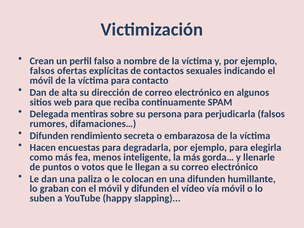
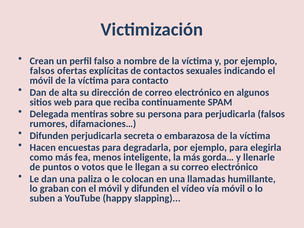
Difunden rendimiento: rendimiento -> perjudicarla
una difunden: difunden -> llamadas
